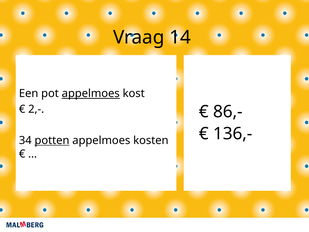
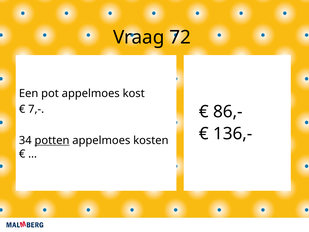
14: 14 -> 72
appelmoes at (91, 93) underline: present -> none
2,-: 2,- -> 7,-
